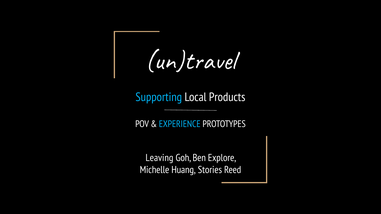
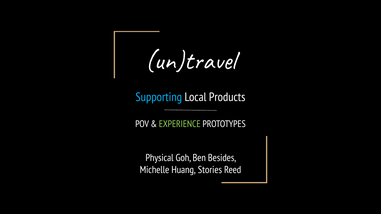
EXPERIENCE colour: light blue -> light green
Leaving: Leaving -> Physical
Explore: Explore -> Besides
